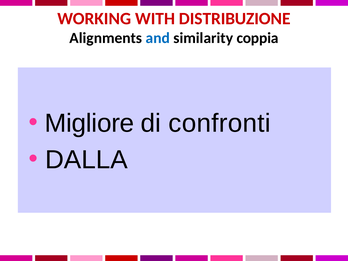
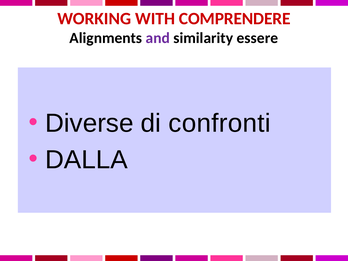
DISTRIBUZIONE: DISTRIBUZIONE -> COMPRENDERE
and colour: blue -> purple
coppia: coppia -> essere
Migliore: Migliore -> Diverse
